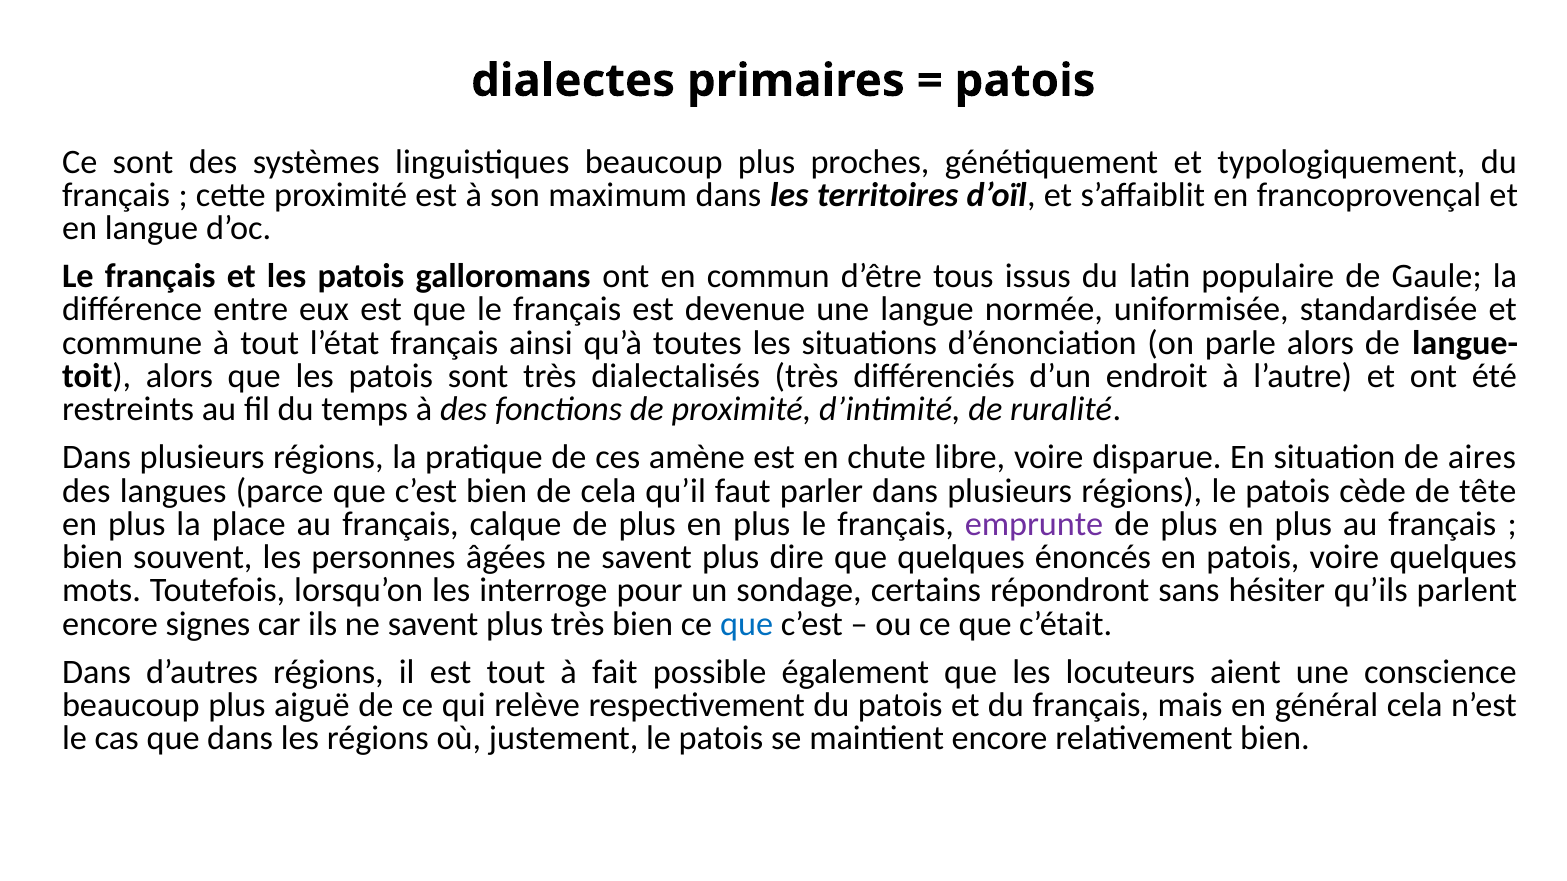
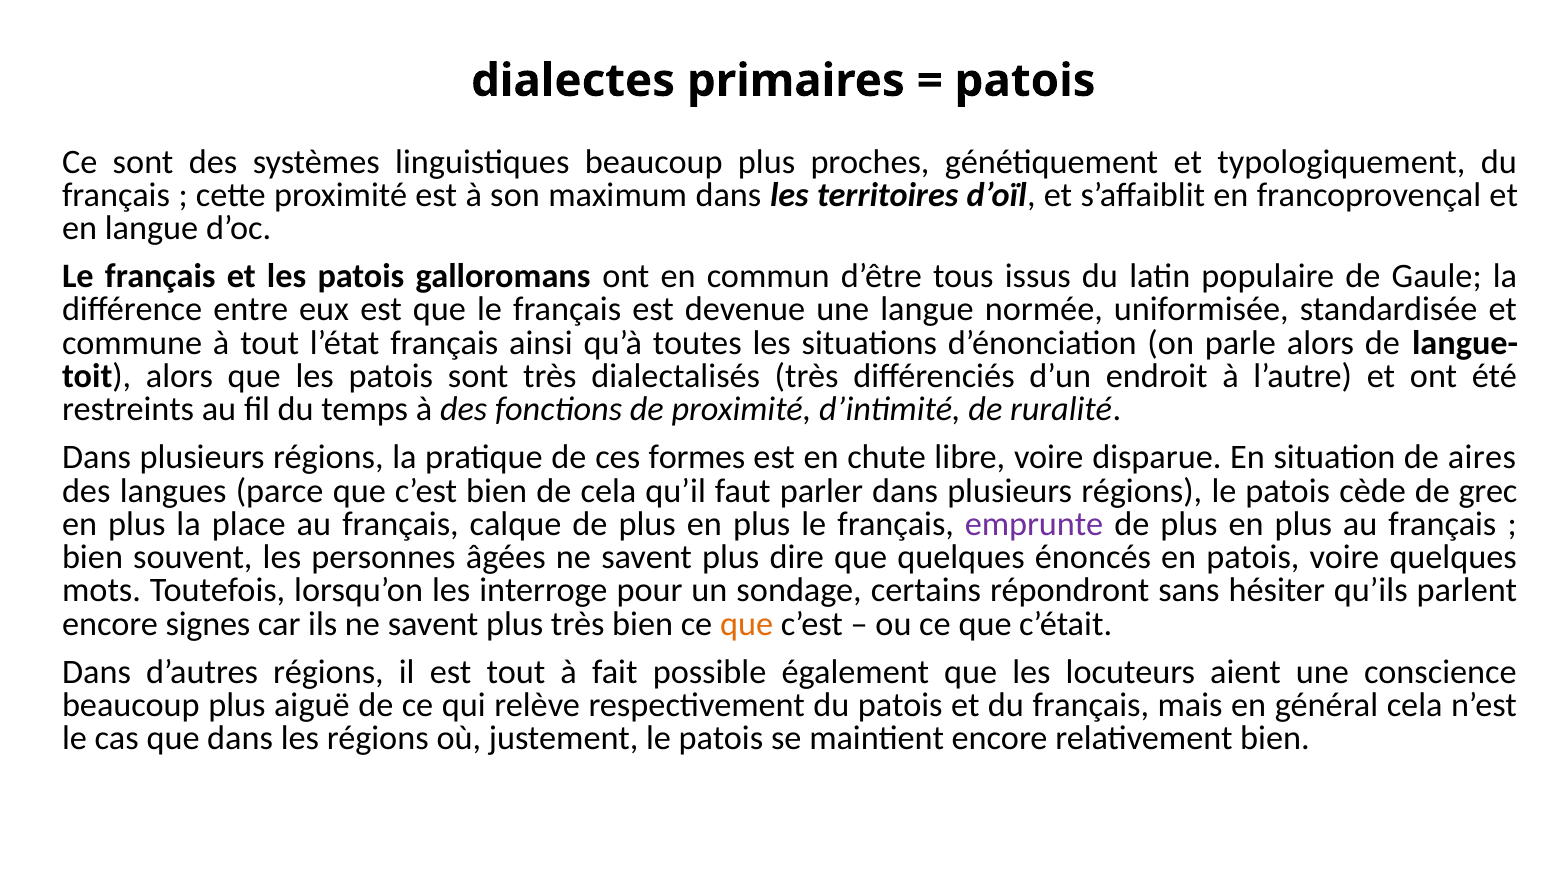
amène: amène -> formes
tête: tête -> grec
que at (747, 624) colour: blue -> orange
